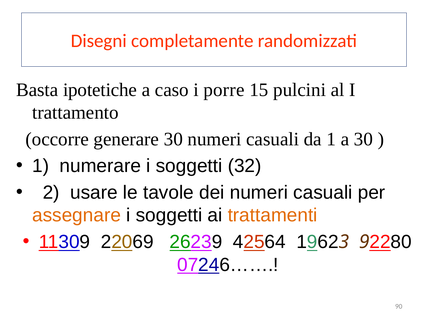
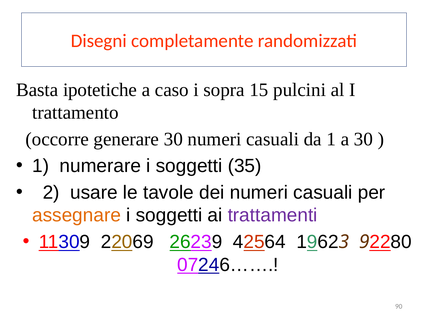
porre: porre -> sopra
32: 32 -> 35
trattamenti colour: orange -> purple
